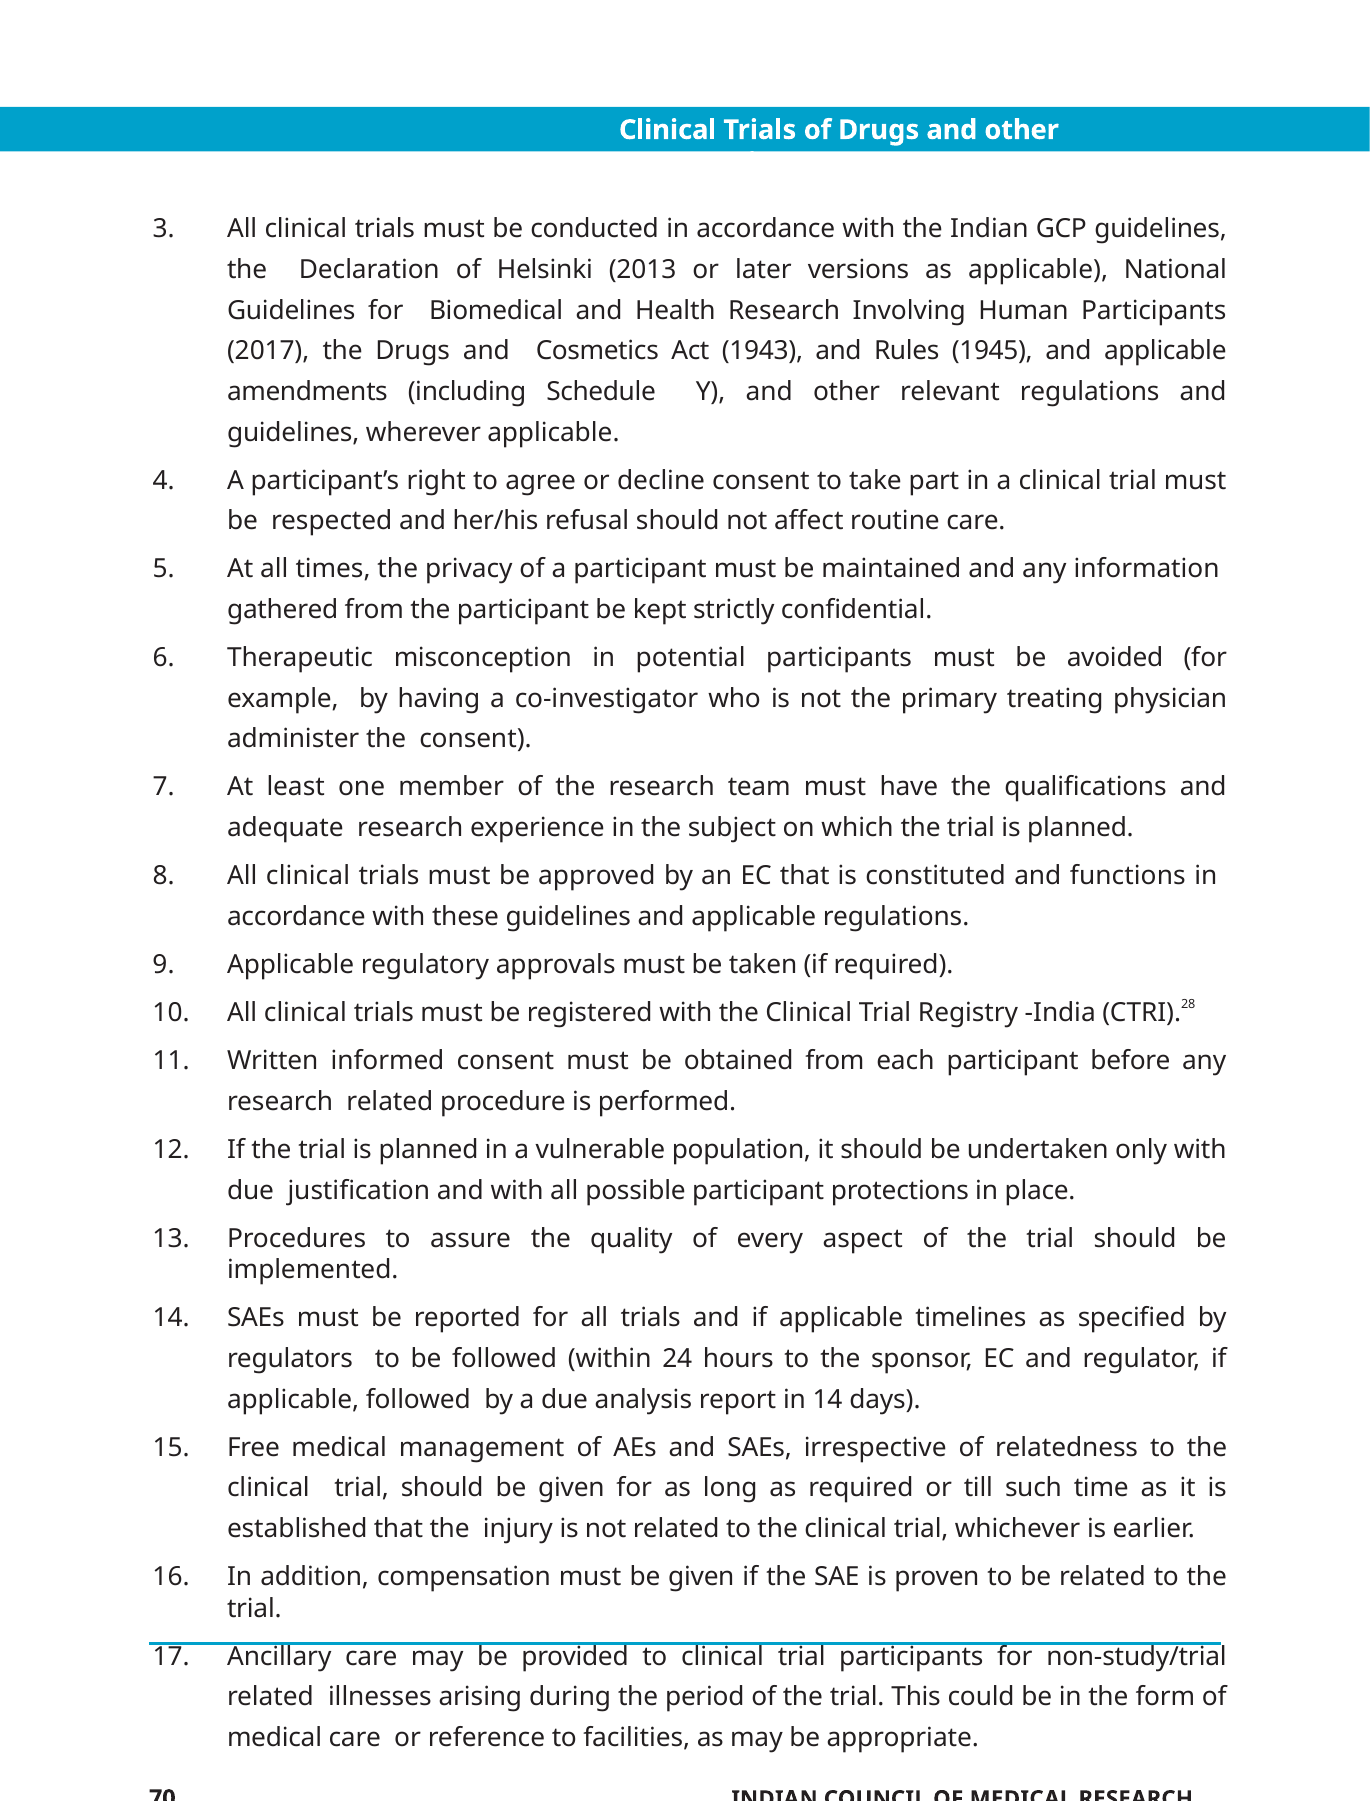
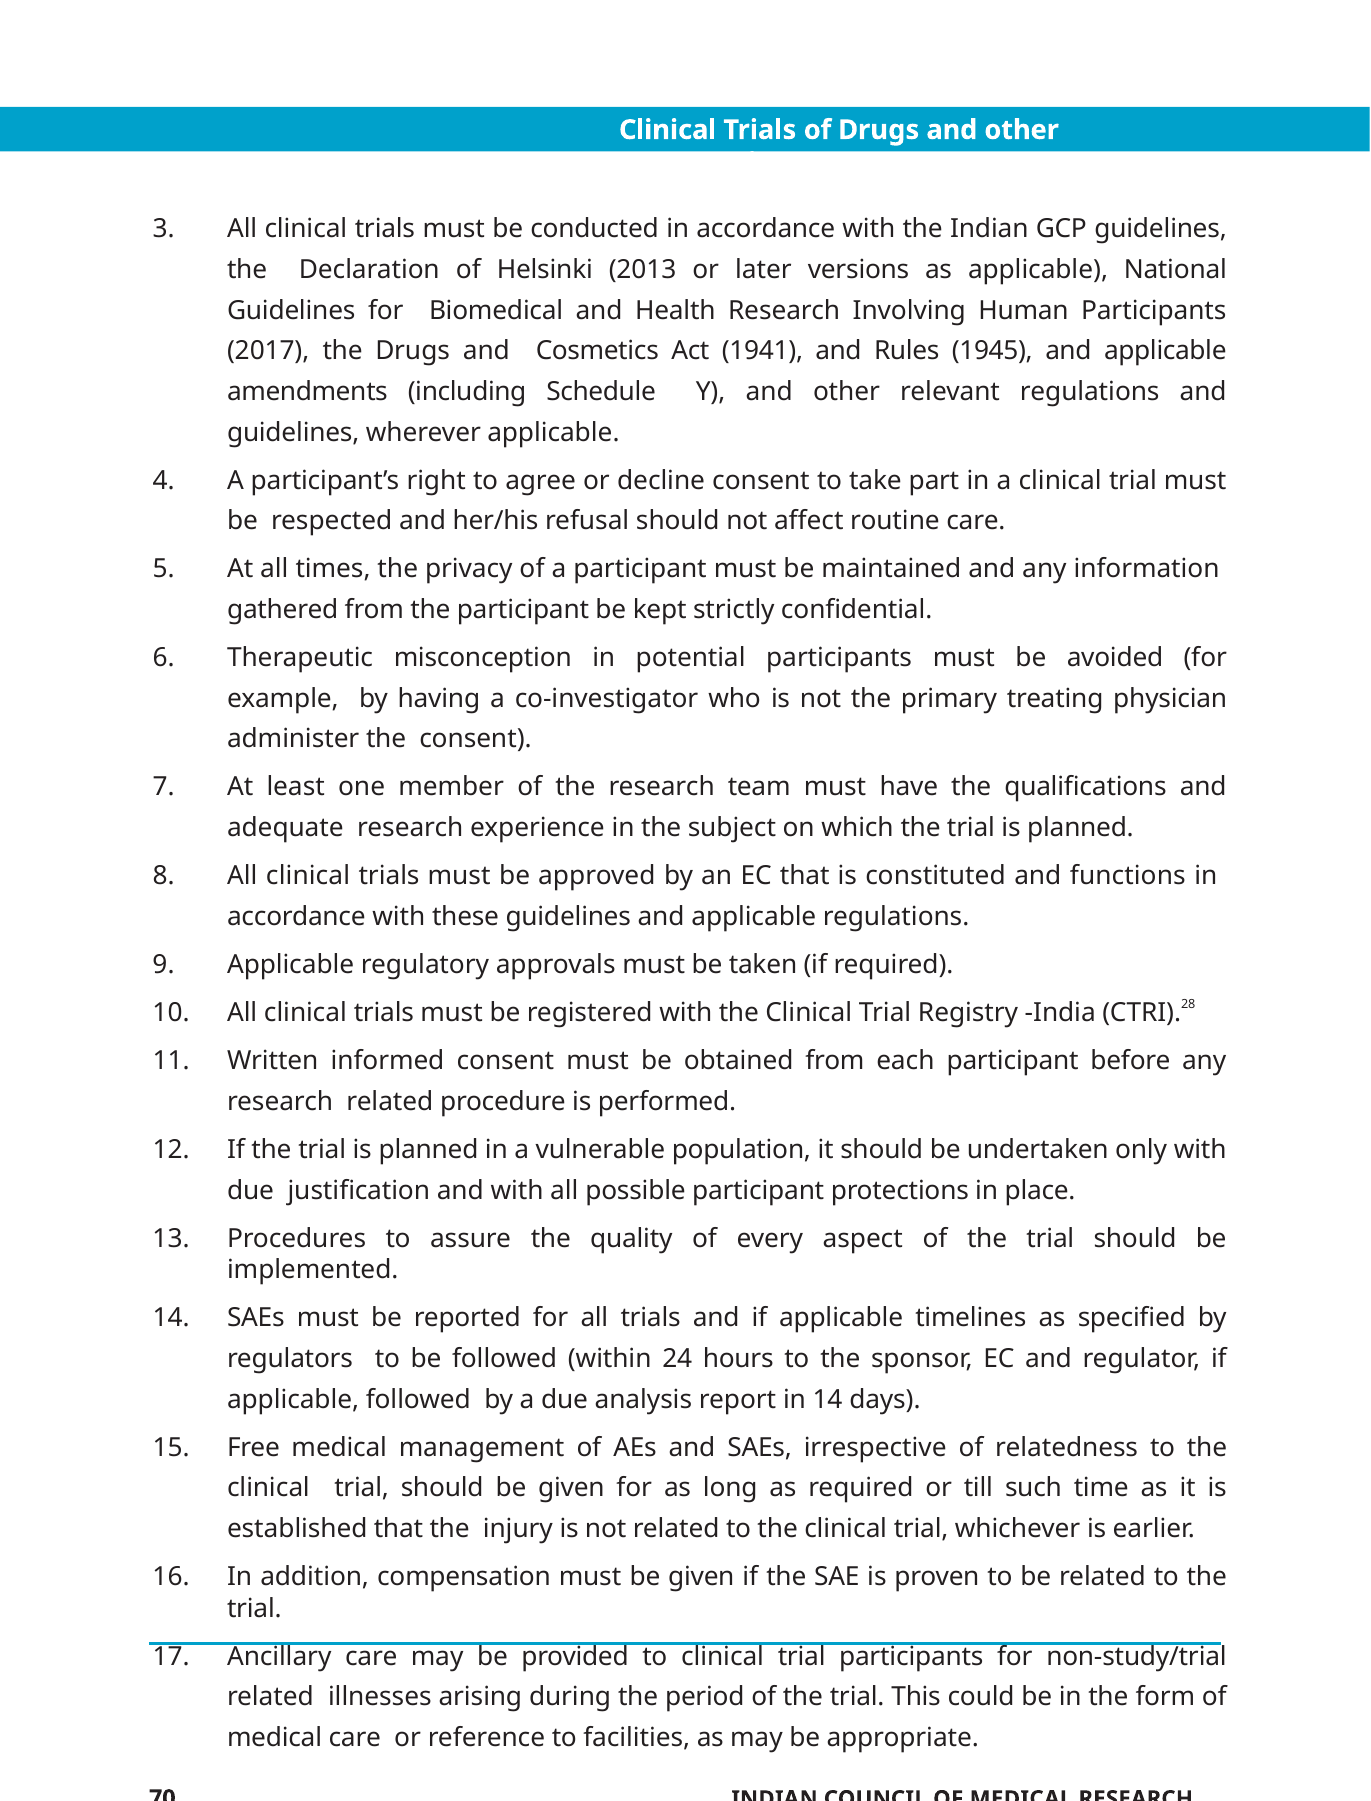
1943: 1943 -> 1941
